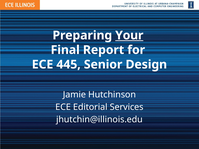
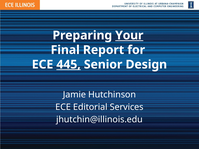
445 underline: none -> present
